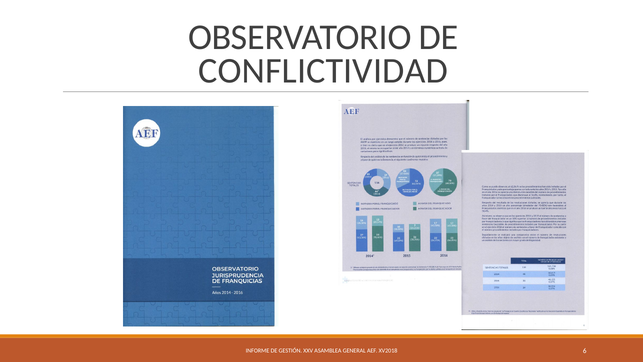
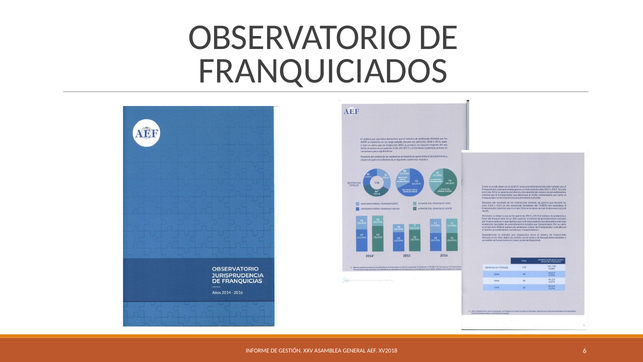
CONFLICTIVIDAD: CONFLICTIVIDAD -> FRANQUICIADOS
